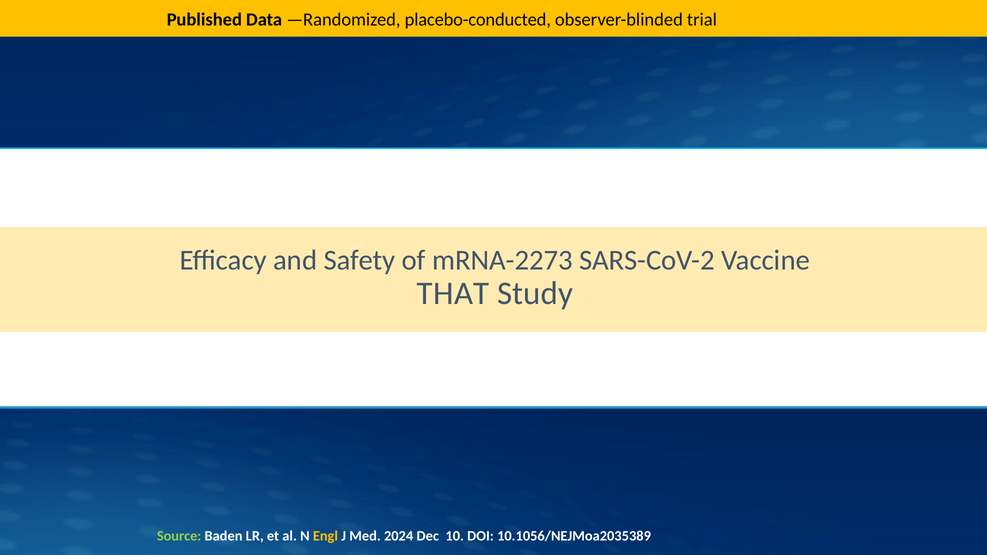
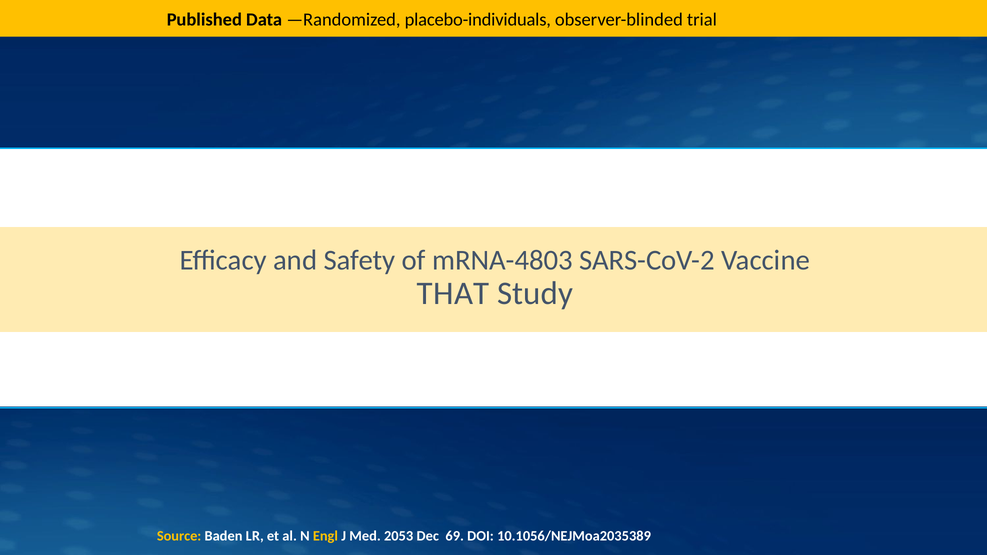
placebo-conducted: placebo-conducted -> placebo-individuals
mRNA-2273: mRNA-2273 -> mRNA-4803
Source colour: light green -> yellow
2024: 2024 -> 2053
10: 10 -> 69
